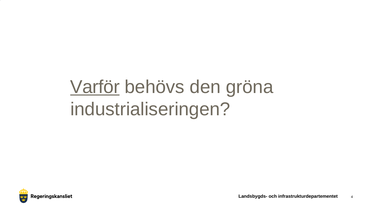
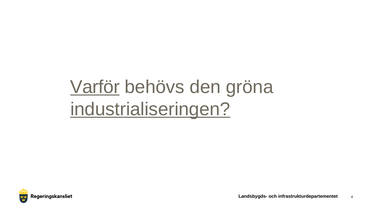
industrialiseringen underline: none -> present
